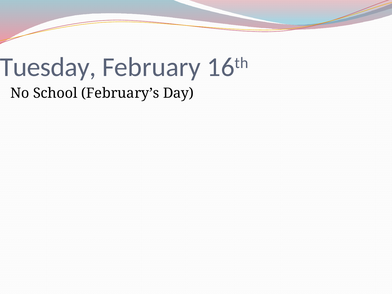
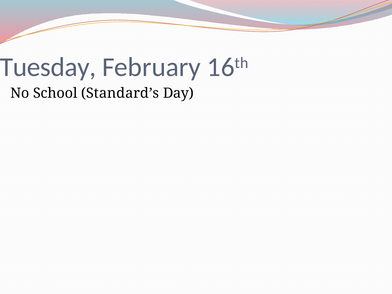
February’s: February’s -> Standard’s
